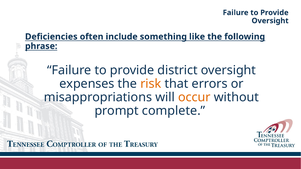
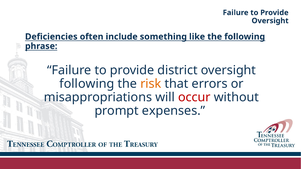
expenses at (87, 84): expenses -> following
occur colour: orange -> red
complete: complete -> expenses
